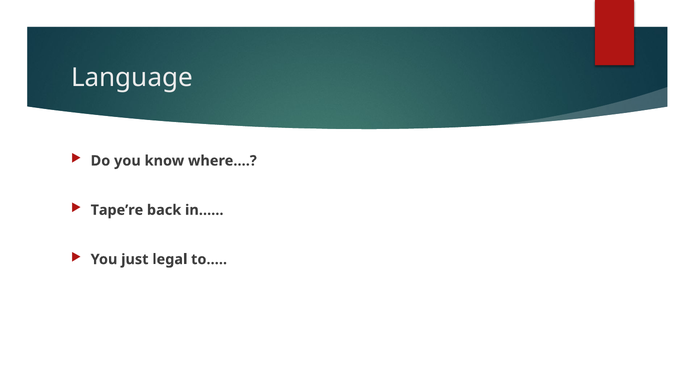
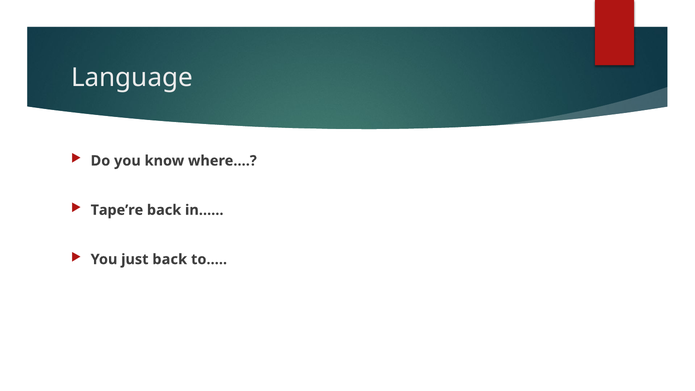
just legal: legal -> back
